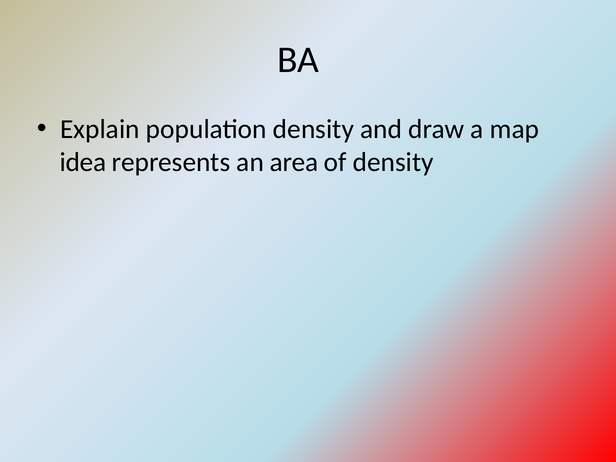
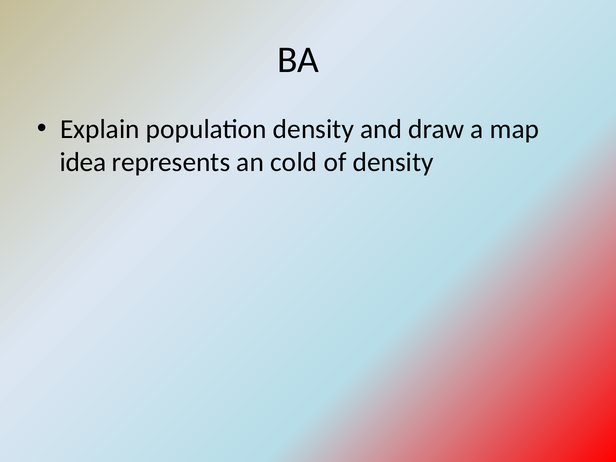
area: area -> cold
